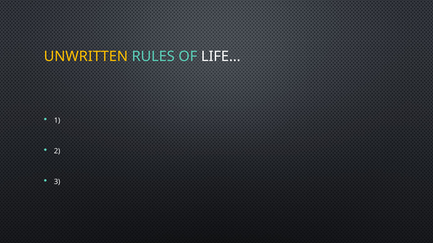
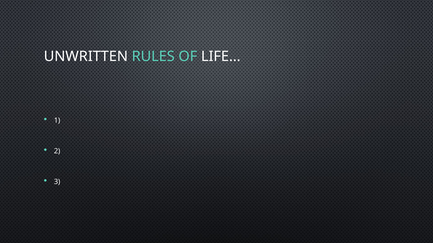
UNWRITTEN colour: yellow -> white
